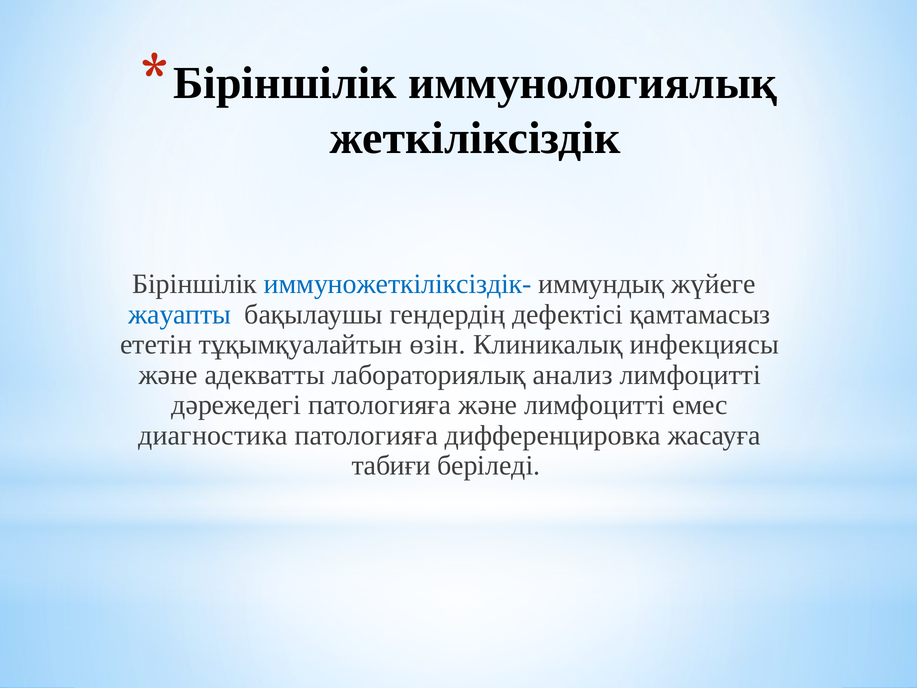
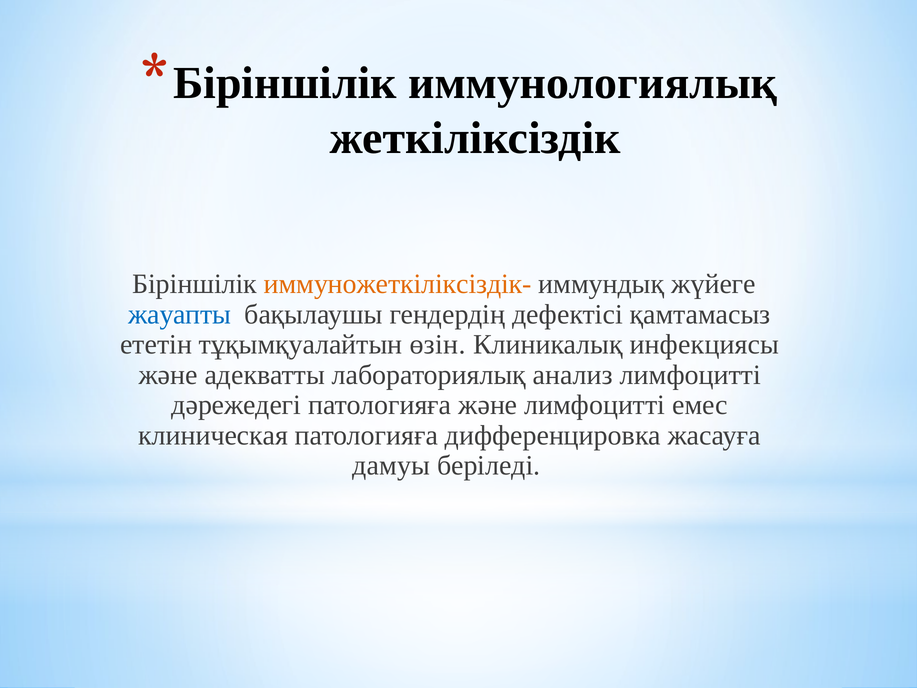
иммуножеткіліксіздік- colour: blue -> orange
диагностика: диагностика -> клиническая
табиғи: табиғи -> дамуы
